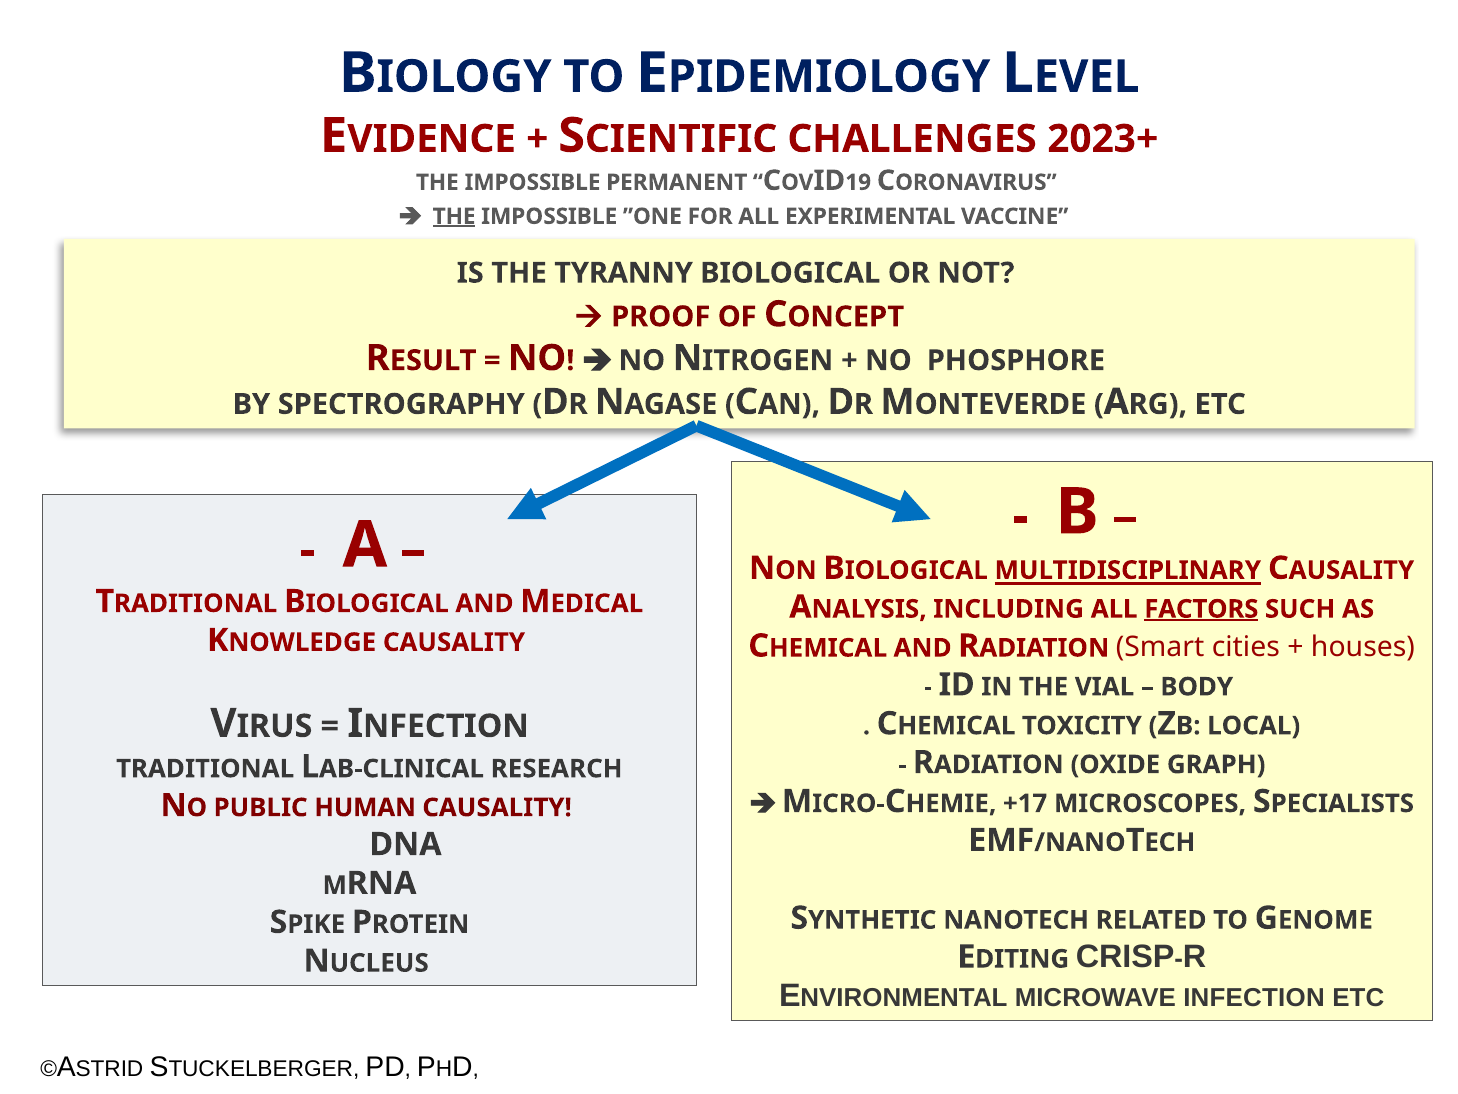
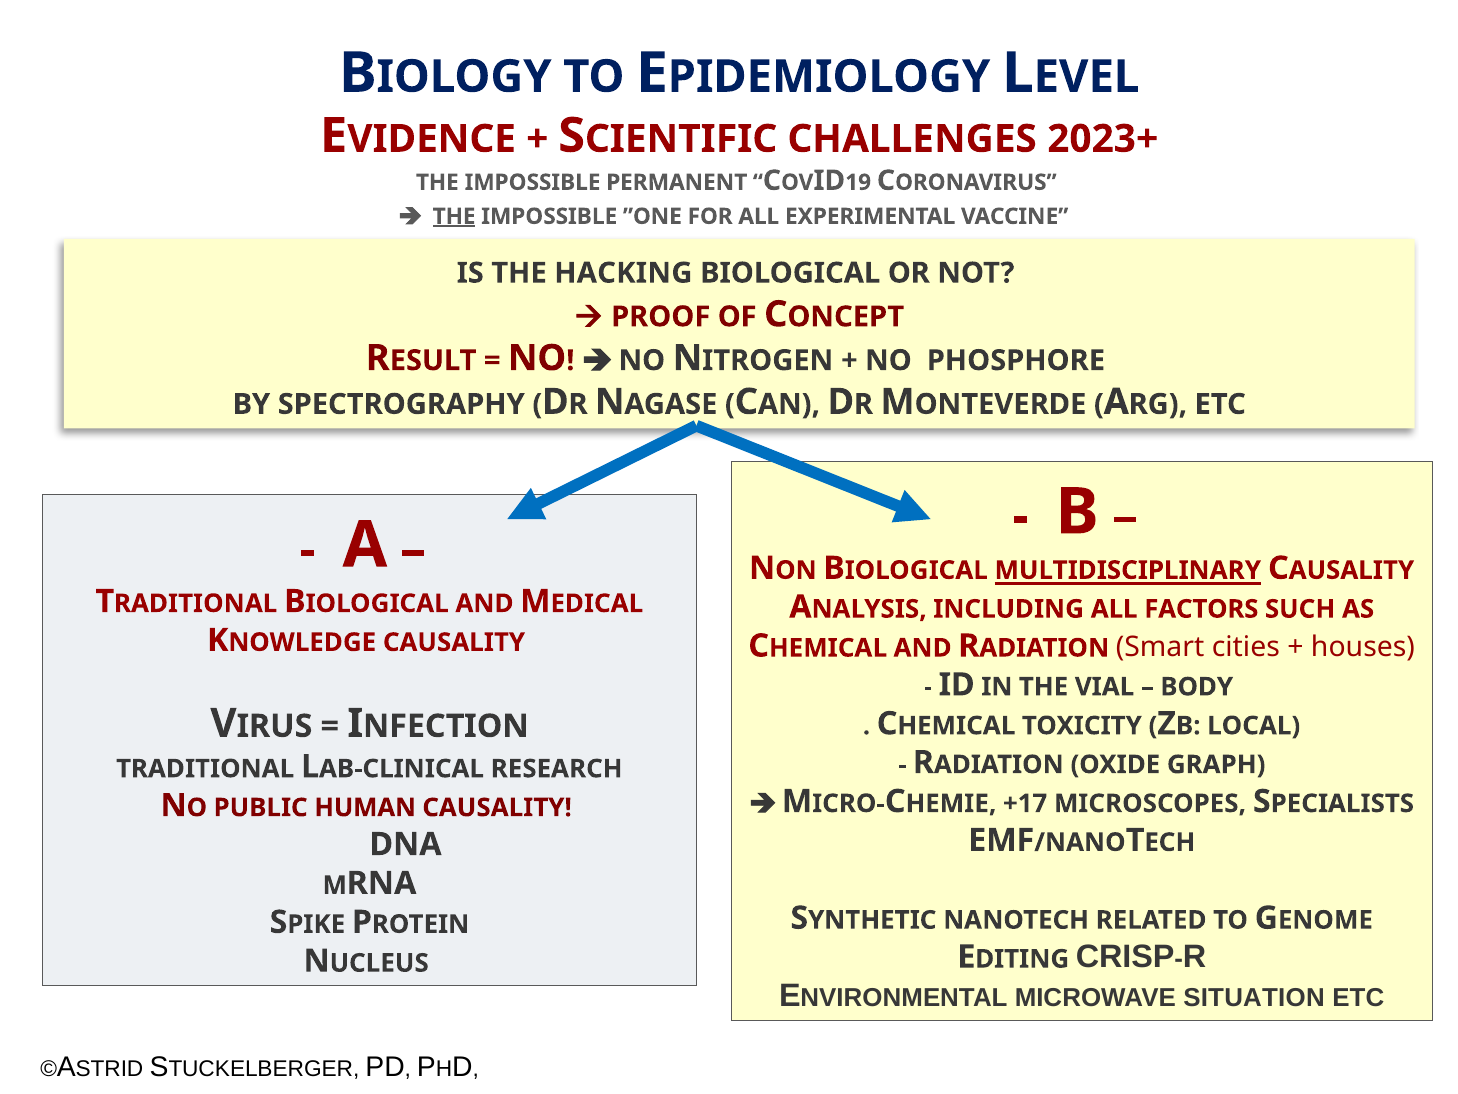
TYRANNY: TYRANNY -> HACKING
FACTORS underline: present -> none
MICROWAVE INFECTION: INFECTION -> SITUATION
